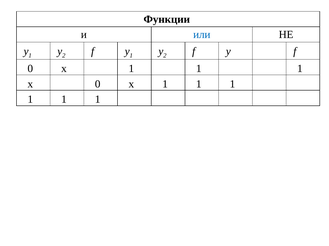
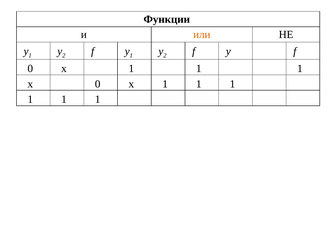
или colour: blue -> orange
